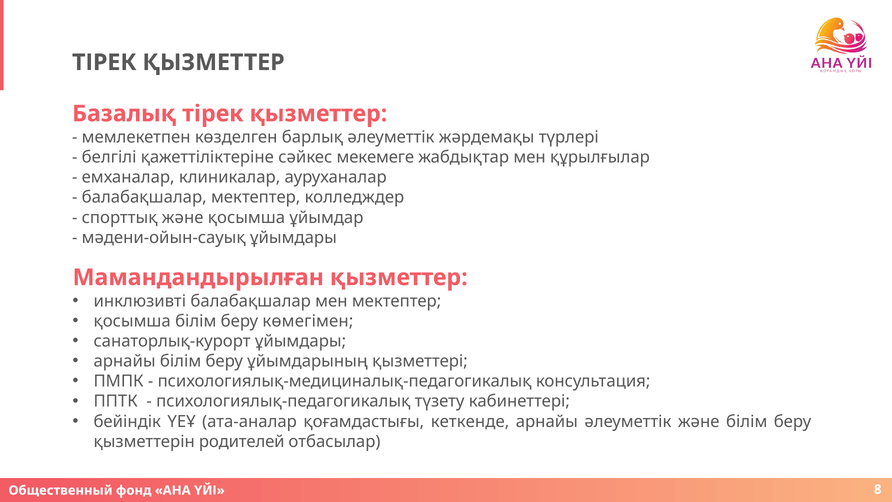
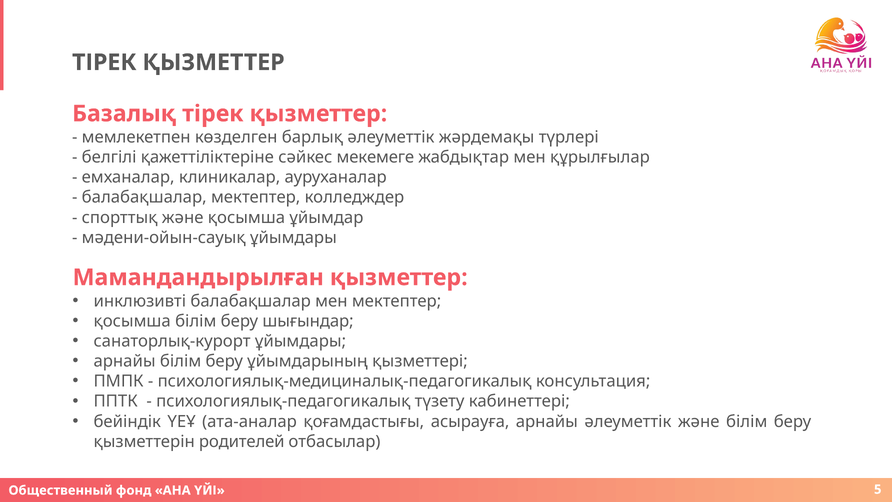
көмегімен: көмегімен -> шығындар
кеткенде: кеткенде -> асырауға
8: 8 -> 5
